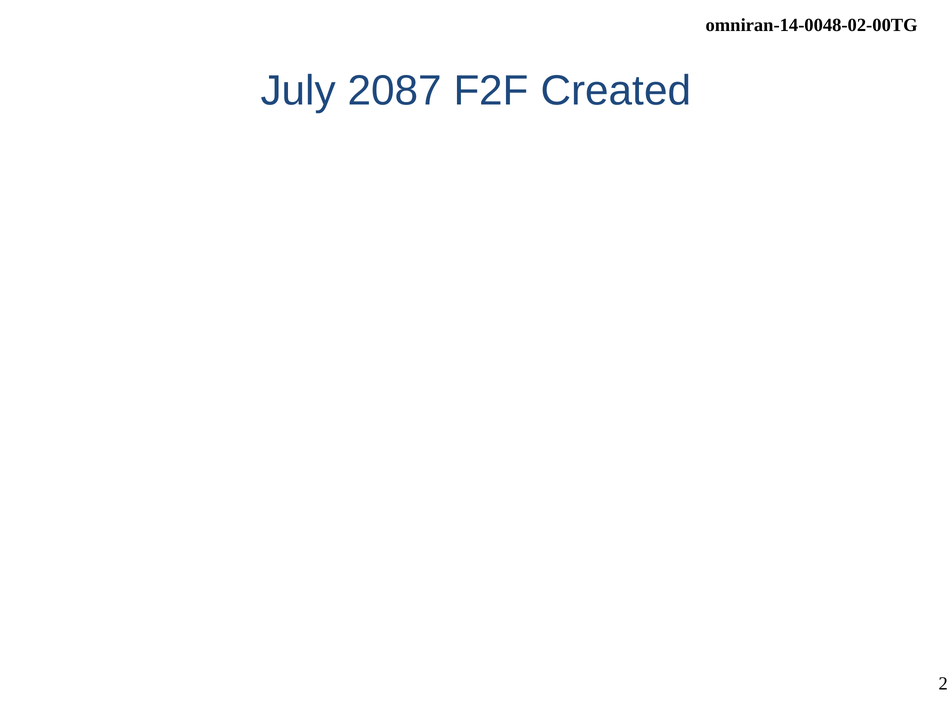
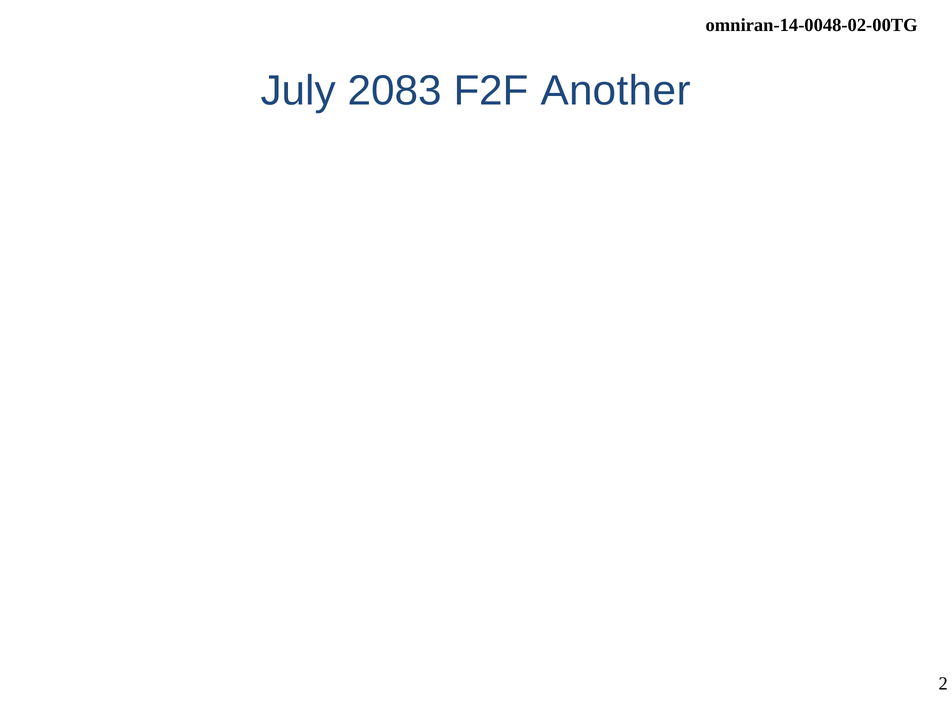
2087: 2087 -> 2083
Created: Created -> Another
